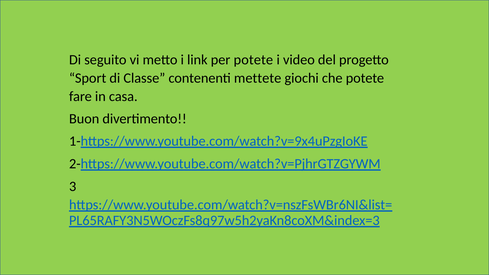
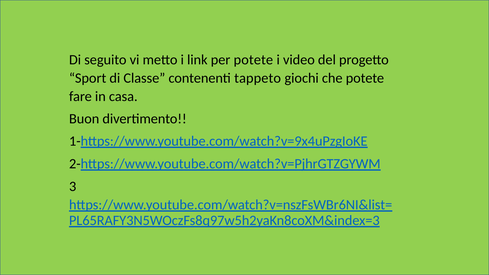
mettete: mettete -> tappeto
